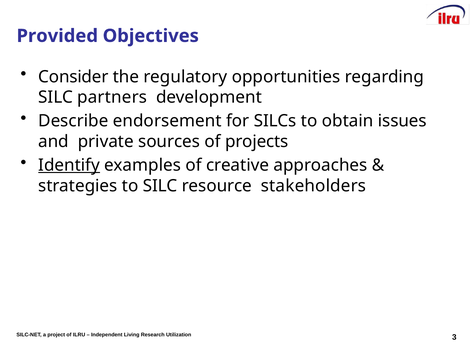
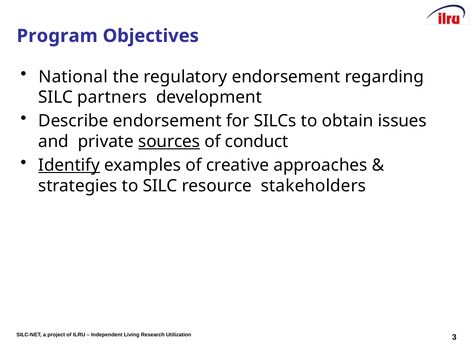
Provided: Provided -> Program
Consider: Consider -> National
regulatory opportunities: opportunities -> endorsement
sources underline: none -> present
projects: projects -> conduct
